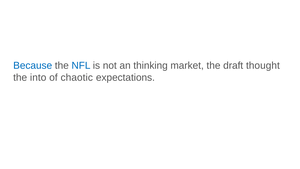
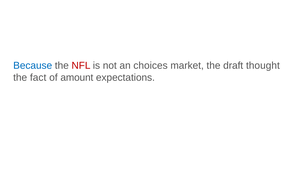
NFL colour: blue -> red
thinking: thinking -> choices
into: into -> fact
chaotic: chaotic -> amount
